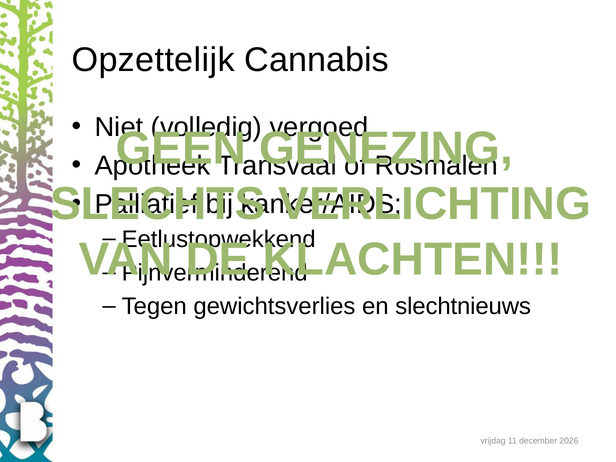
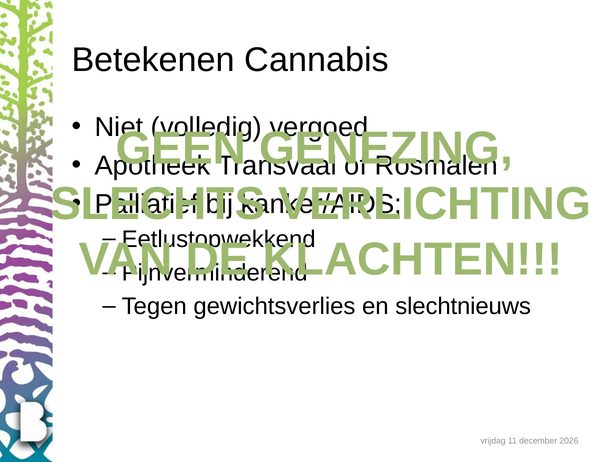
Opzettelijk: Opzettelijk -> Betekenen
